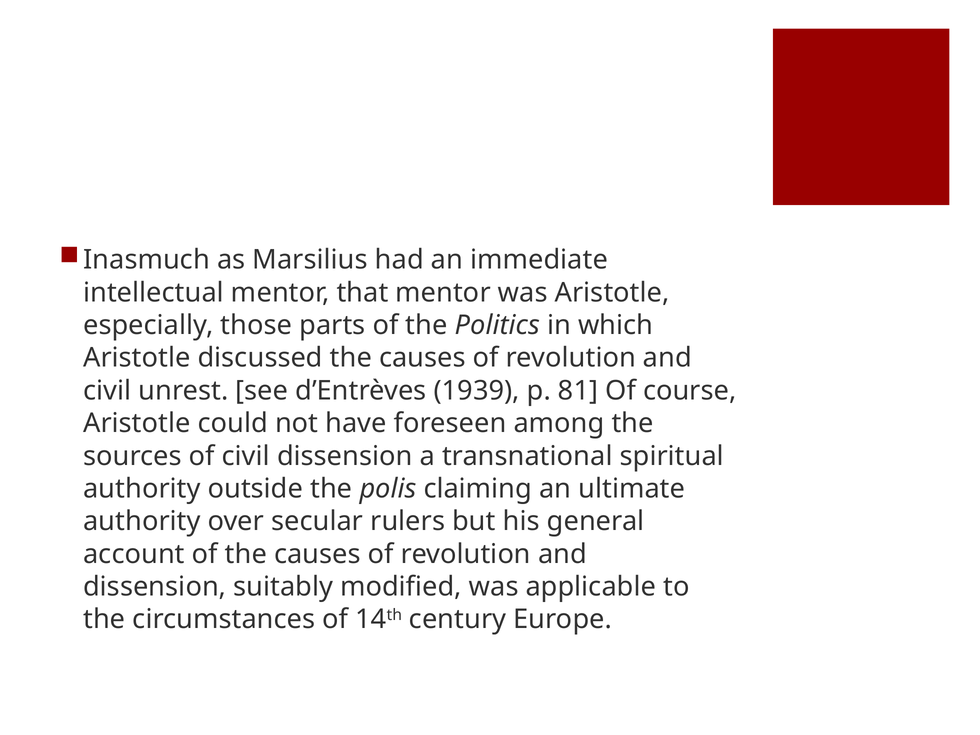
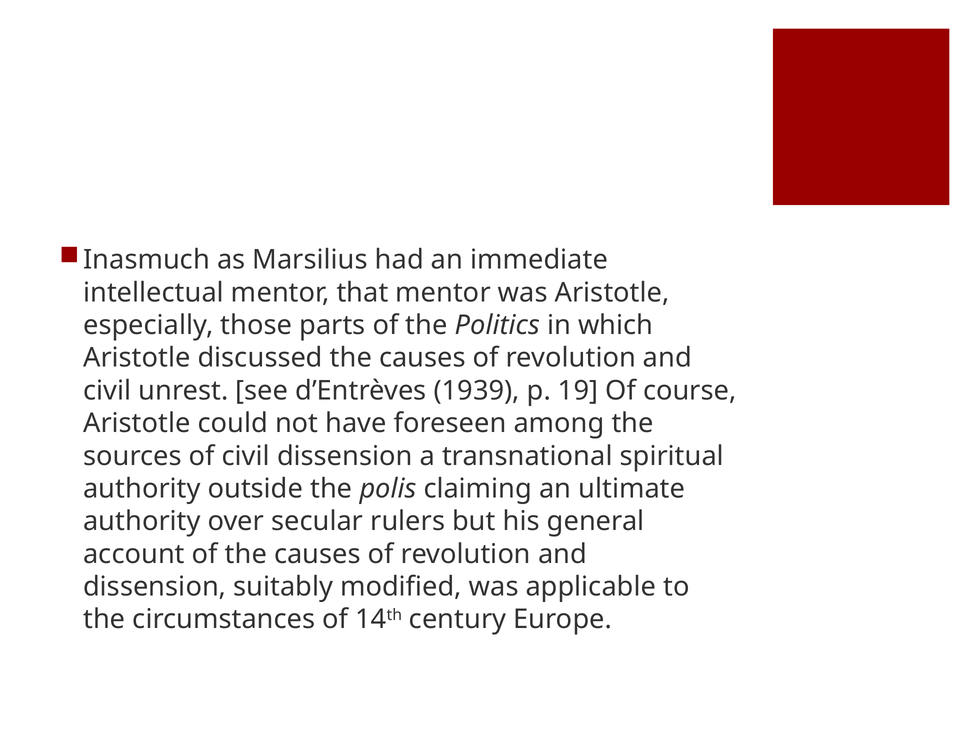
81: 81 -> 19
